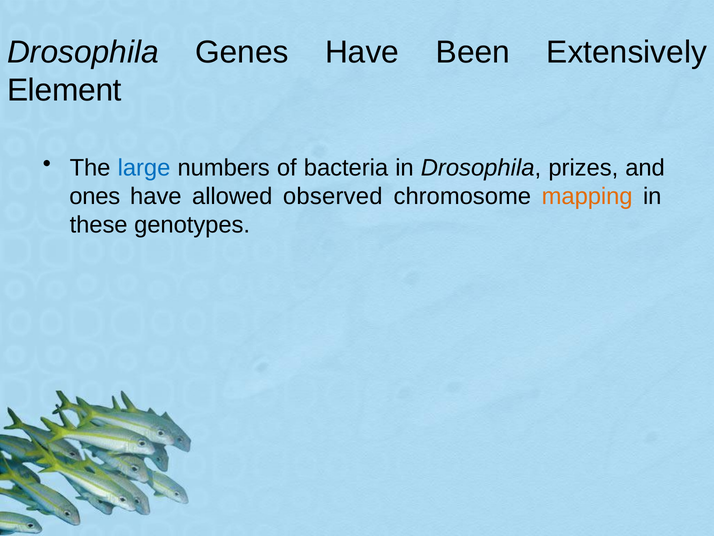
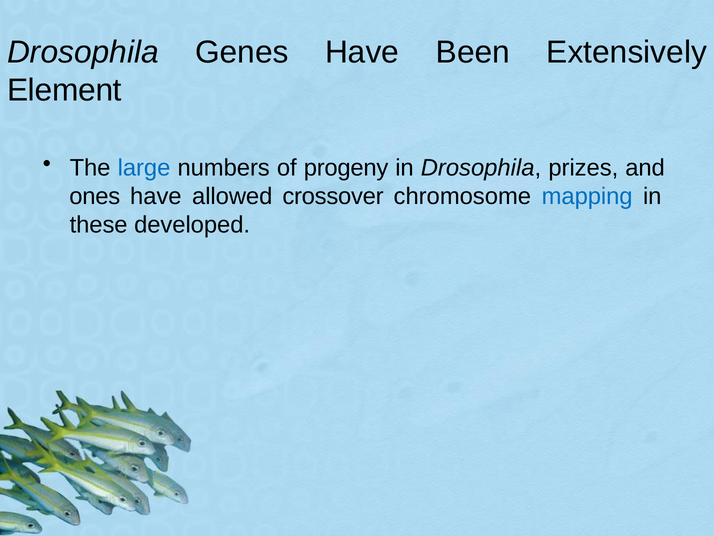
bacteria: bacteria -> progeny
observed: observed -> crossover
mapping colour: orange -> blue
genotypes: genotypes -> developed
